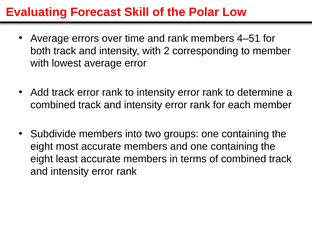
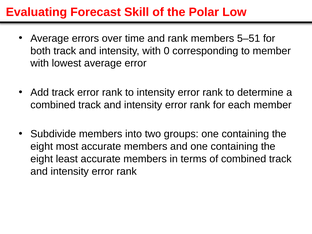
4–51: 4–51 -> 5–51
2: 2 -> 0
